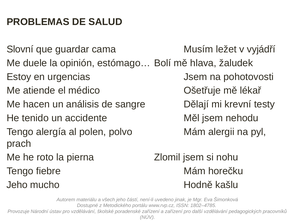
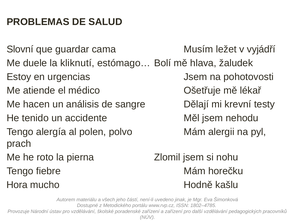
opinión: opinión -> kliknutí
Jeho at (17, 185): Jeho -> Hora
